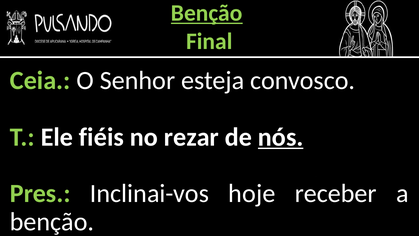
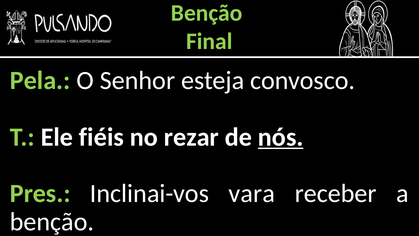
Benção at (207, 13) underline: present -> none
Ceia: Ceia -> Pela
hoje: hoje -> vara
